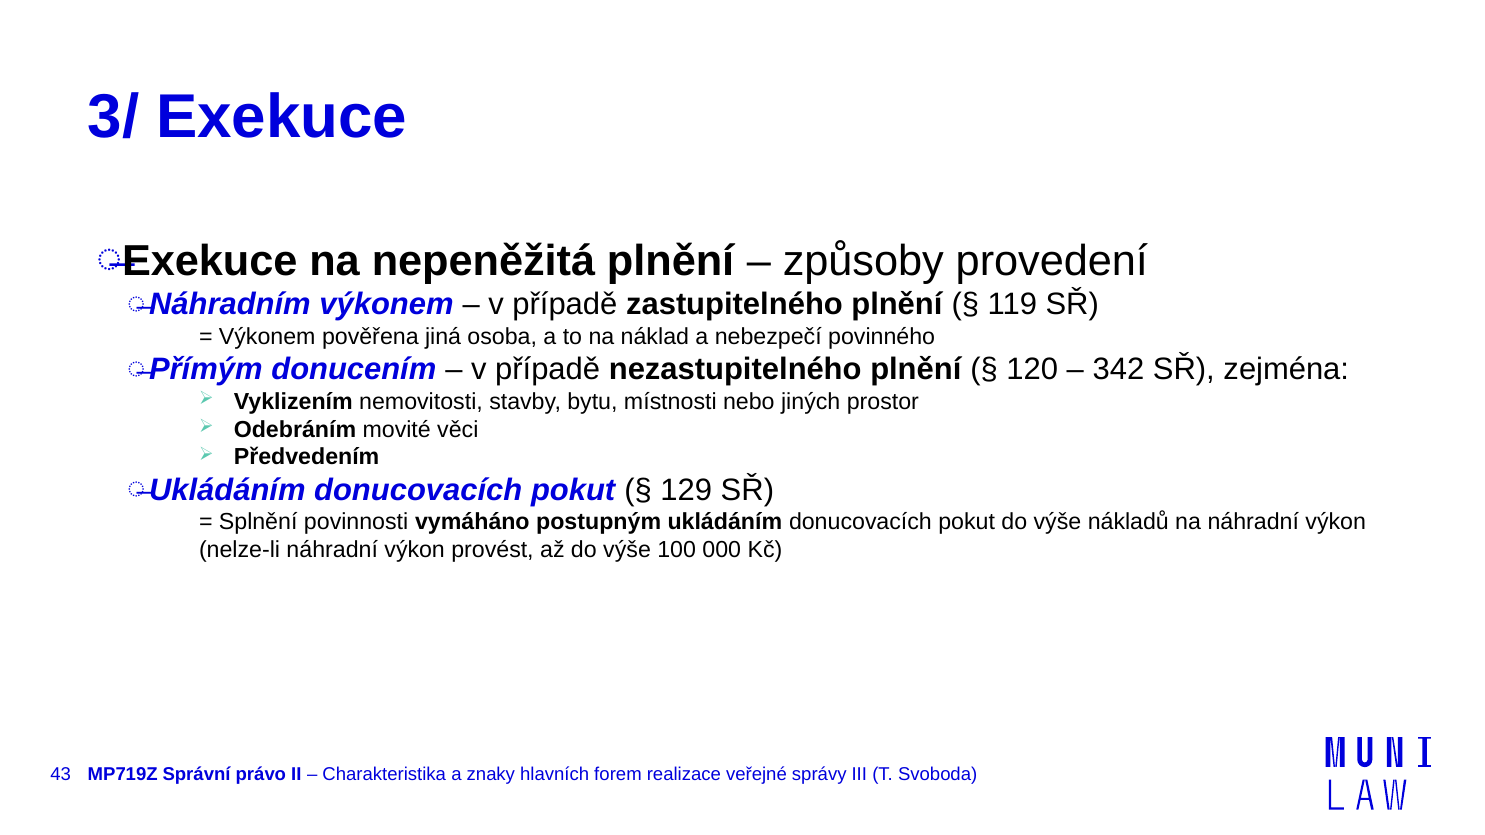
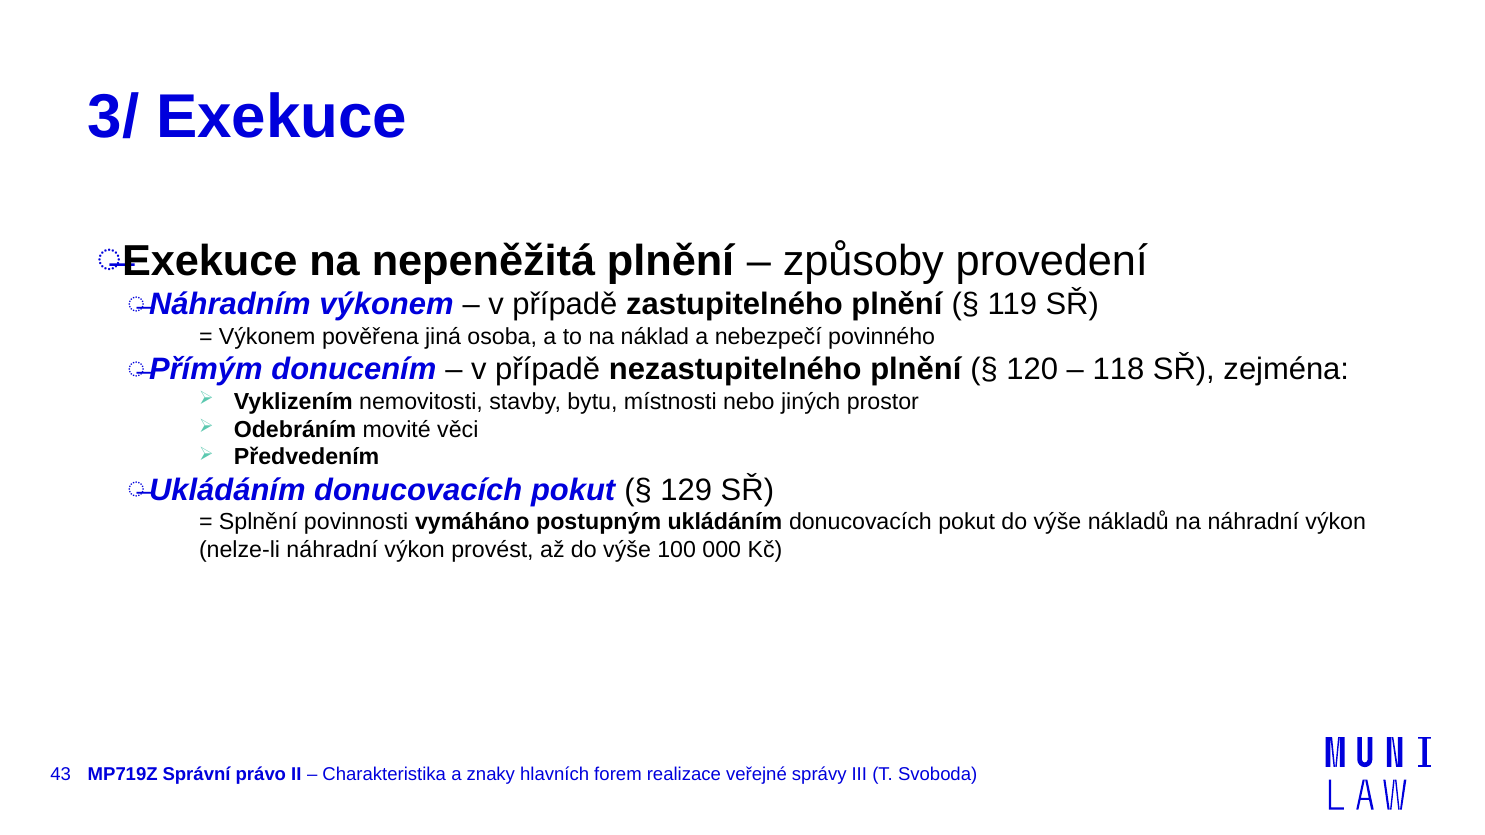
342: 342 -> 118
